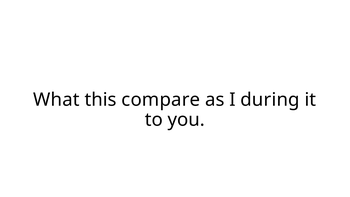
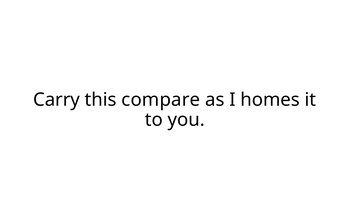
What: What -> Carry
during: during -> homes
